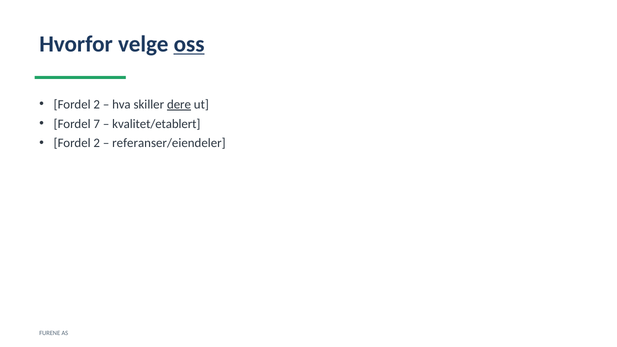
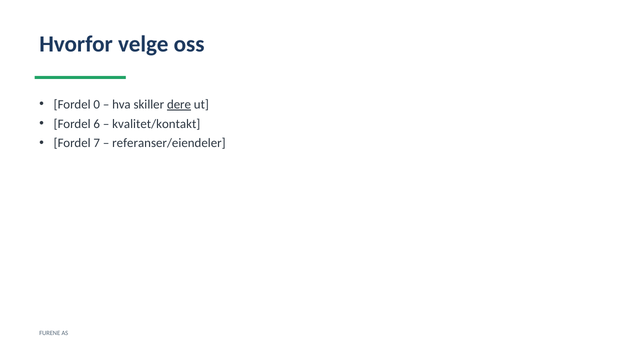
oss underline: present -> none
2 at (97, 105): 2 -> 0
7: 7 -> 6
kvalitet/etablert: kvalitet/etablert -> kvalitet/kontakt
2 at (97, 143): 2 -> 7
